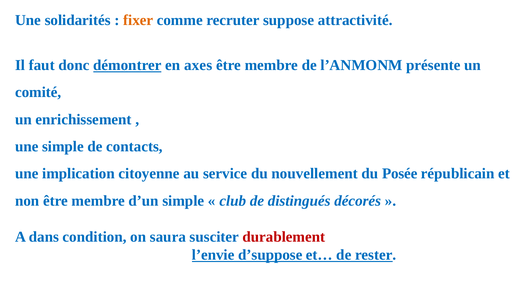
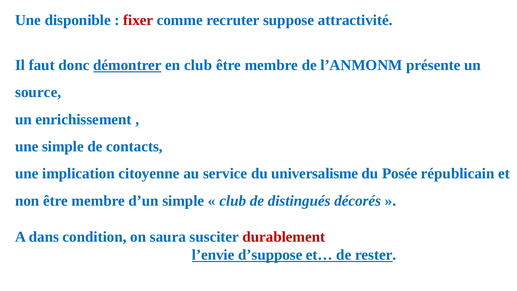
solidarités: solidarités -> disponible
fixer colour: orange -> red
en axes: axes -> club
comité: comité -> source
nouvellement: nouvellement -> universalisme
